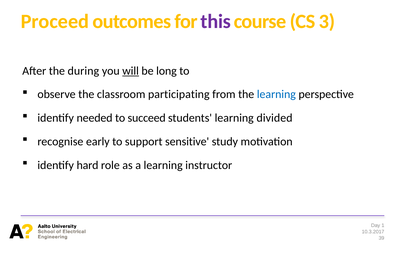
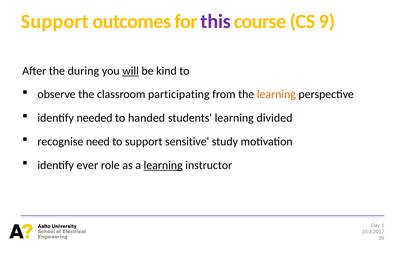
Proceed at (55, 22): Proceed -> Support
3: 3 -> 9
long: long -> kind
learning at (276, 94) colour: blue -> orange
succeed: succeed -> handed
early: early -> need
hard: hard -> ever
learning at (163, 165) underline: none -> present
